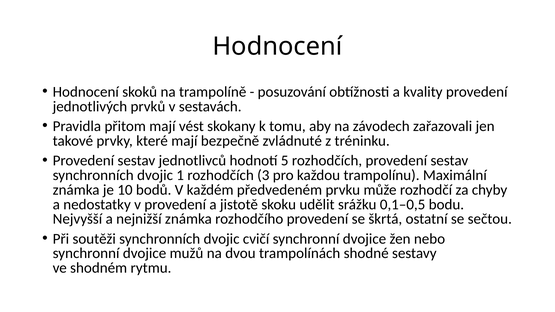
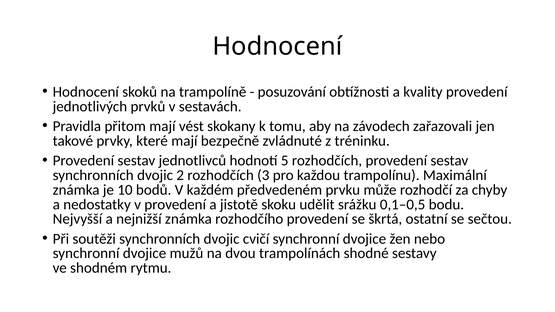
1: 1 -> 2
